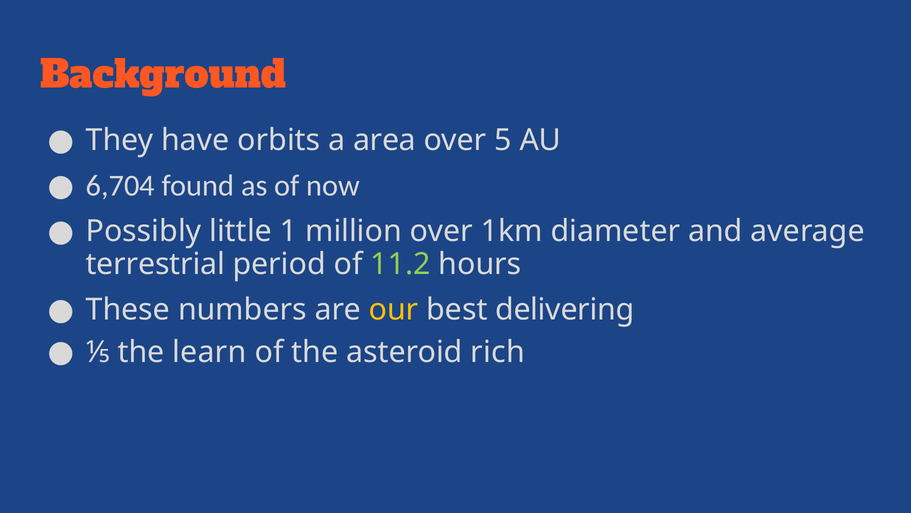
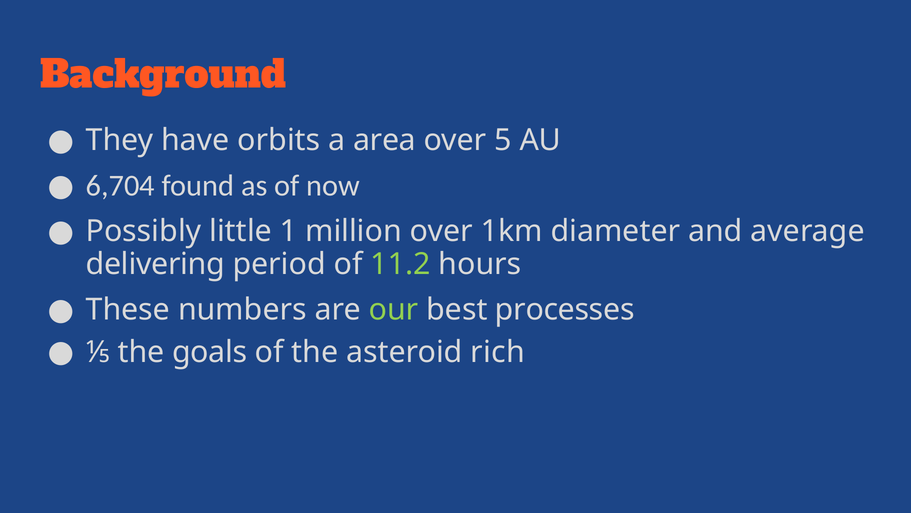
terrestrial: terrestrial -> delivering
our colour: yellow -> light green
delivering: delivering -> processes
learn: learn -> goals
